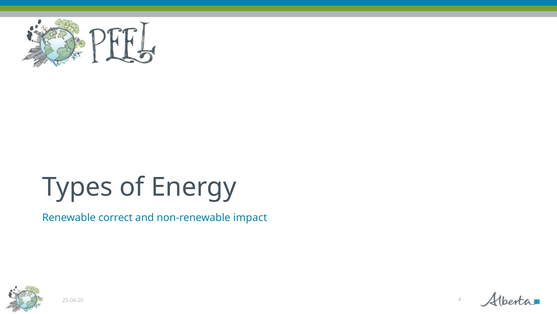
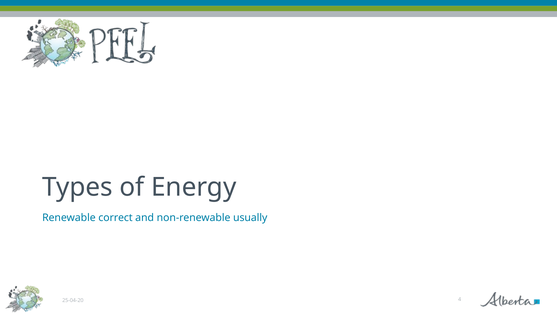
impact: impact -> usually
